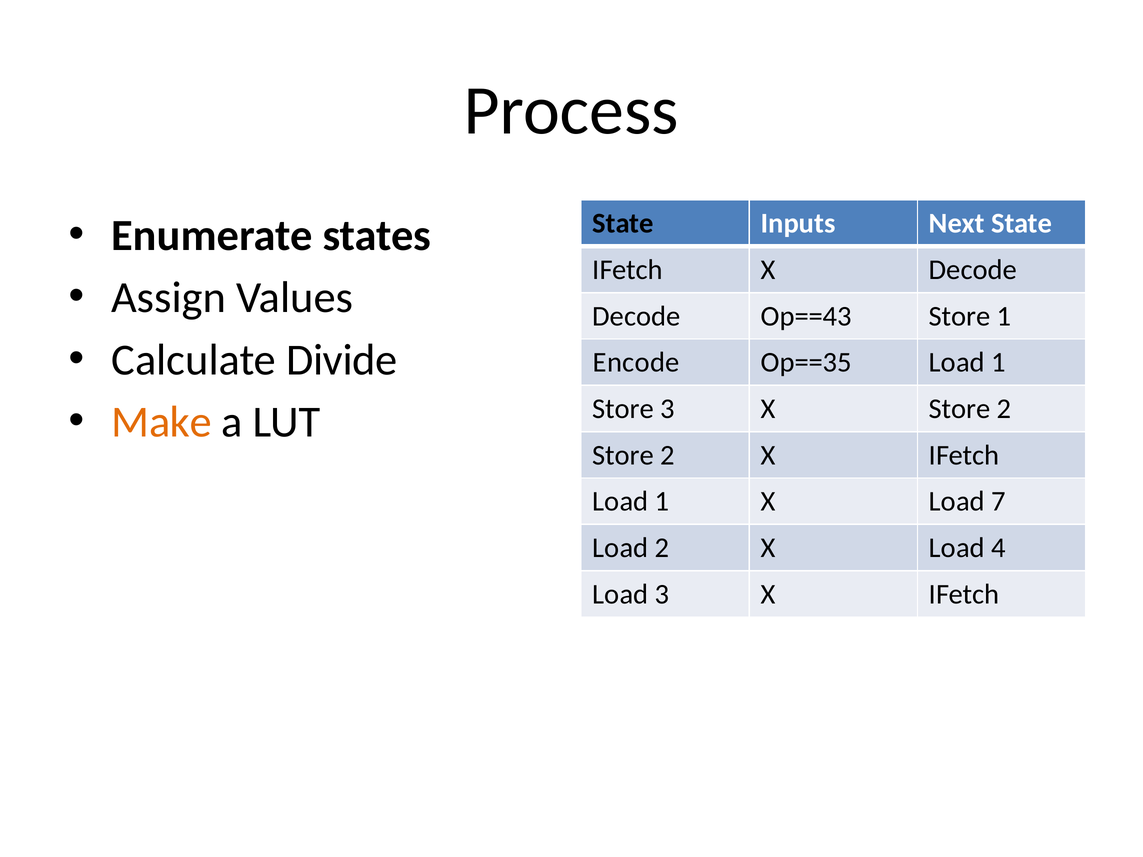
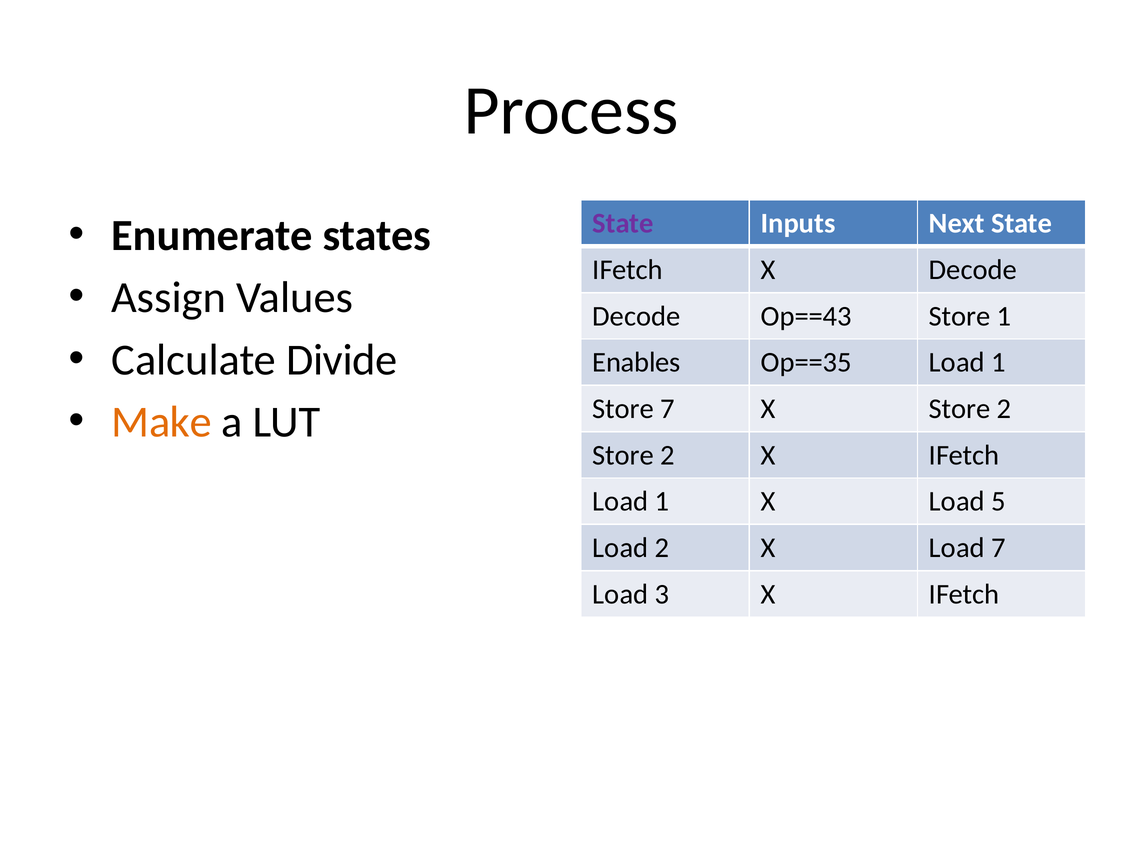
State at (623, 224) colour: black -> purple
Encode: Encode -> Enables
Store 3: 3 -> 7
7: 7 -> 5
Load 4: 4 -> 7
